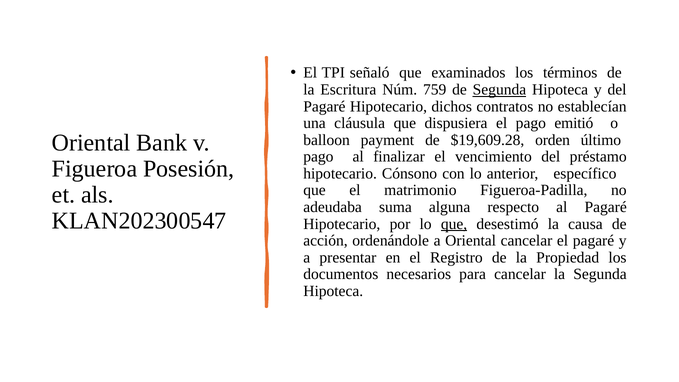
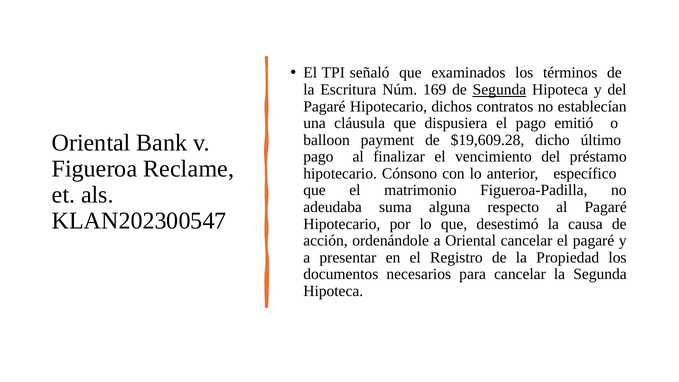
759: 759 -> 169
orden: orden -> dicho
Posesión: Posesión -> Reclame
que at (454, 224) underline: present -> none
